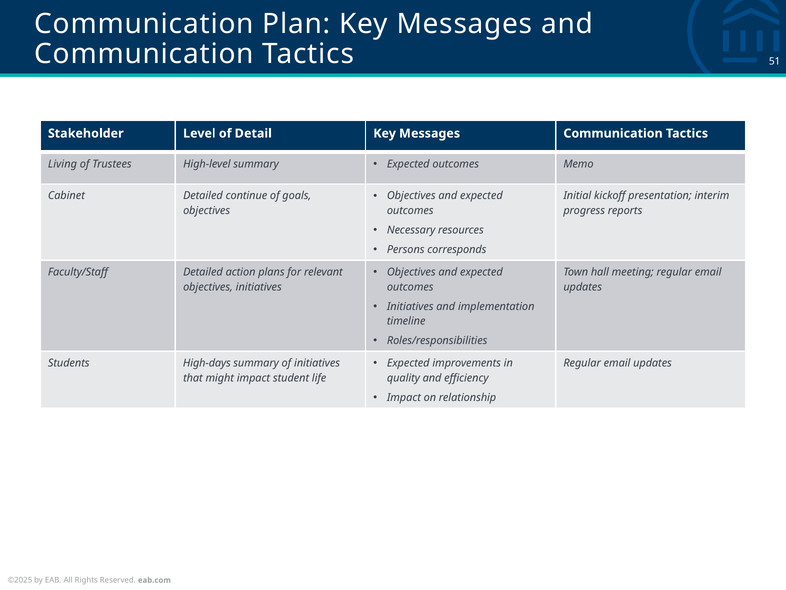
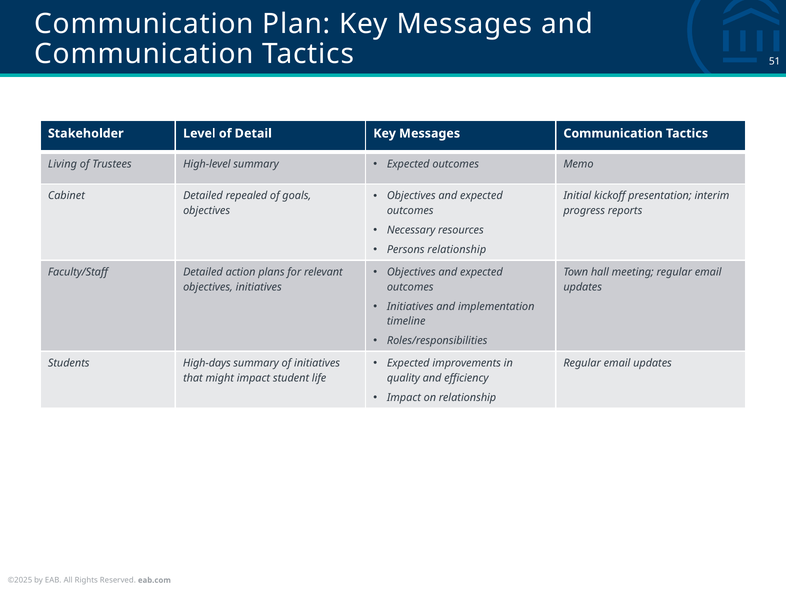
continue: continue -> repealed
Persons corresponds: corresponds -> relationship
